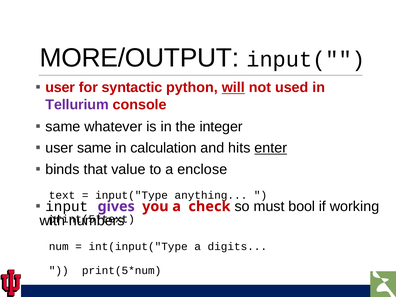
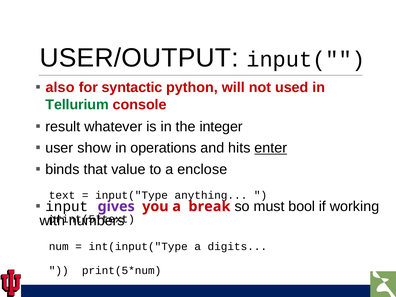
MORE/OUTPUT: MORE/OUTPUT -> USER/OUTPUT
user at (60, 87): user -> also
will underline: present -> none
Tellurium colour: purple -> green
same at (63, 127): same -> result
user same: same -> show
calculation: calculation -> operations
check: check -> break
